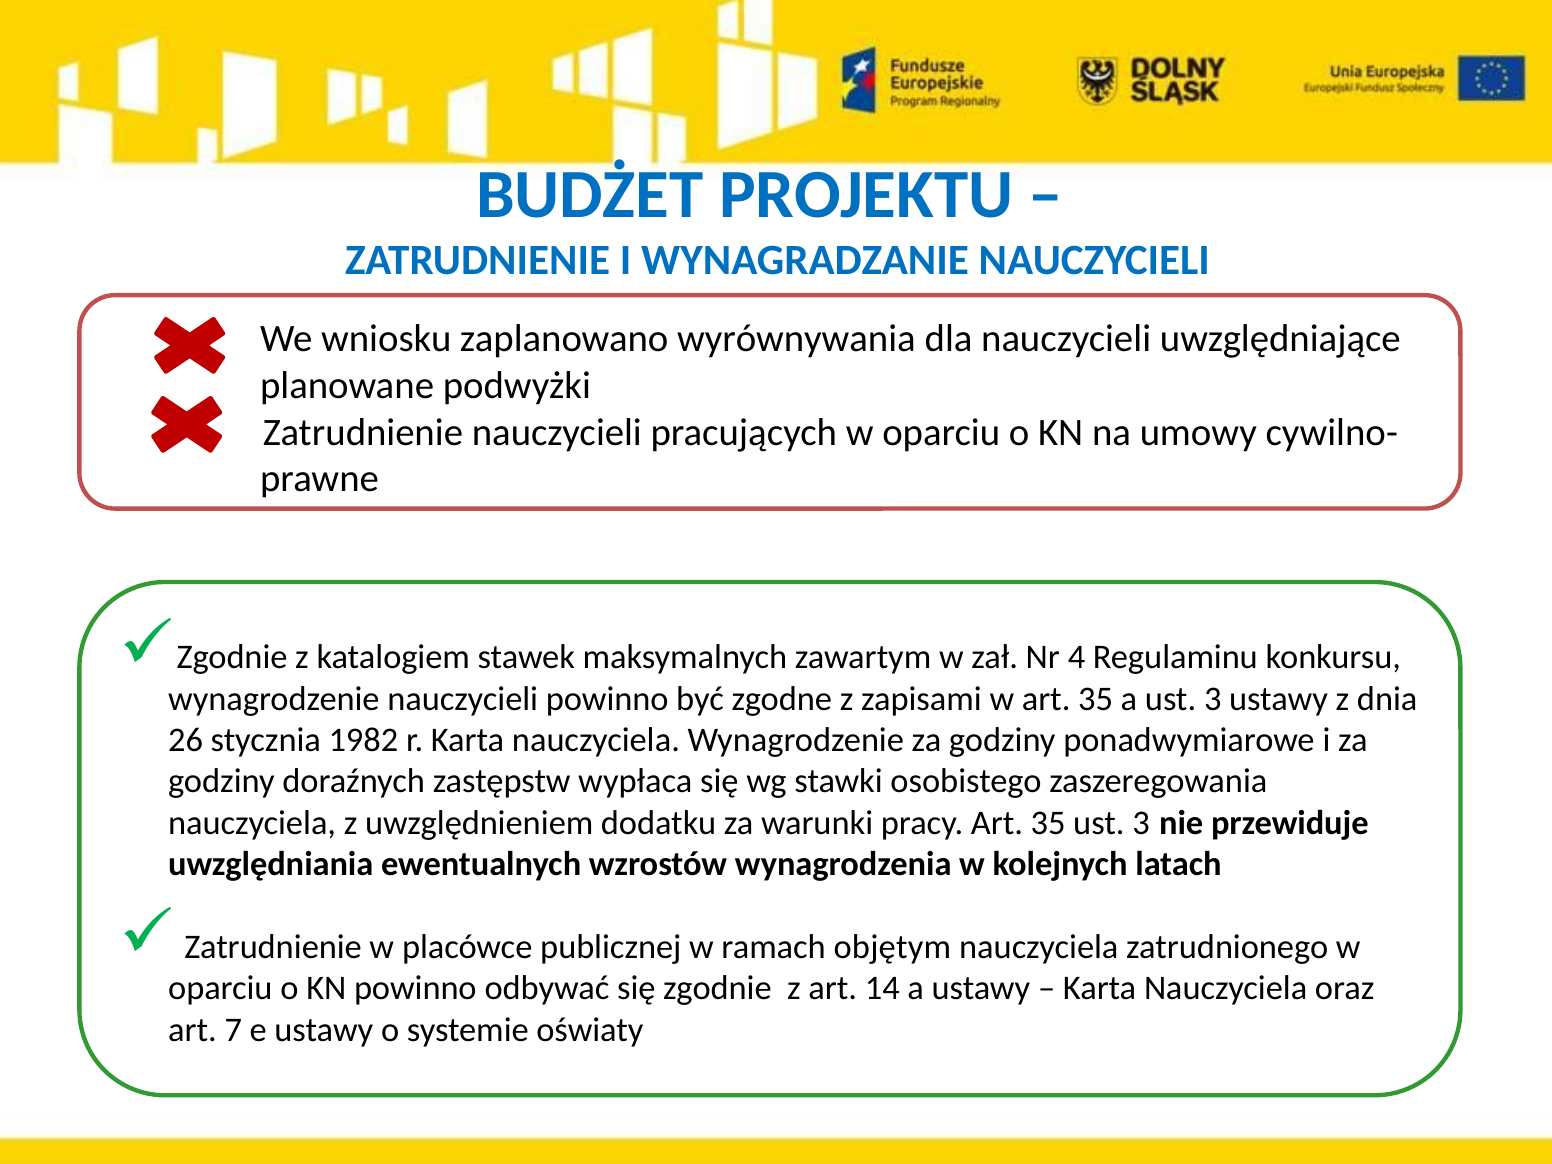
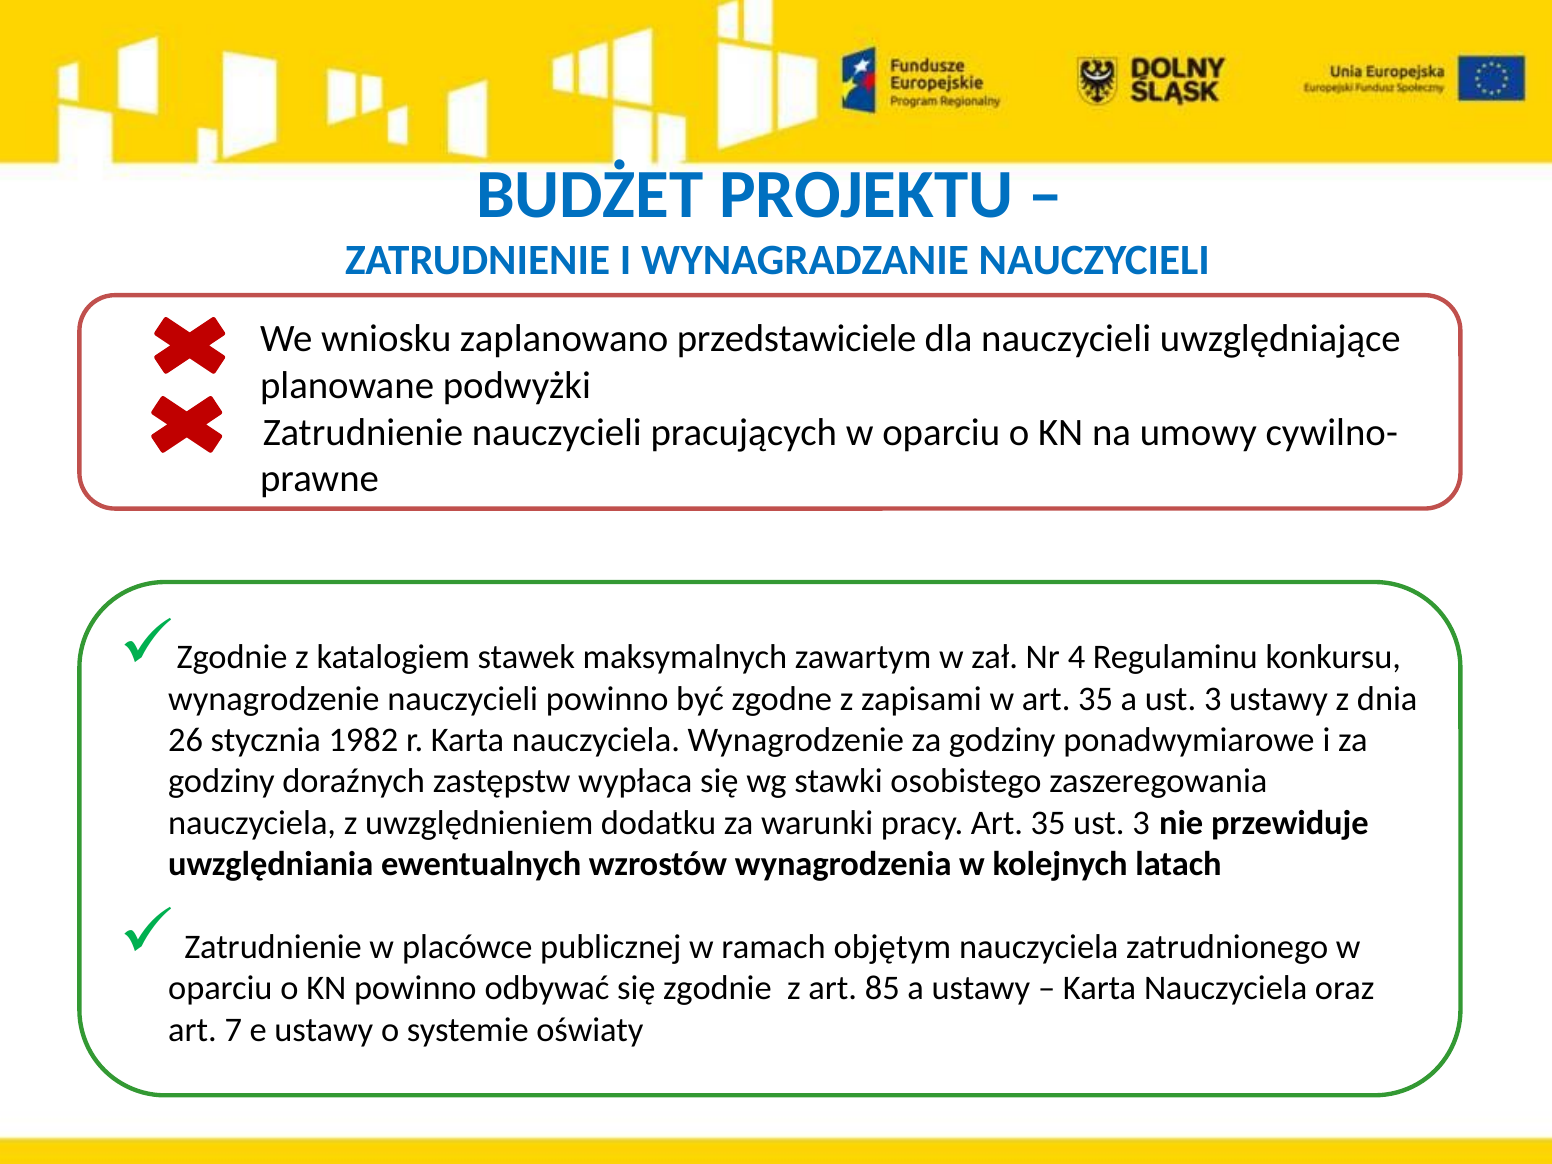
wyrównywania: wyrównywania -> przedstawiciele
14: 14 -> 85
